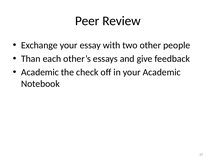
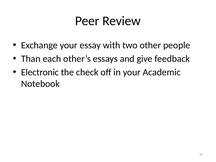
Academic at (40, 72): Academic -> Electronic
